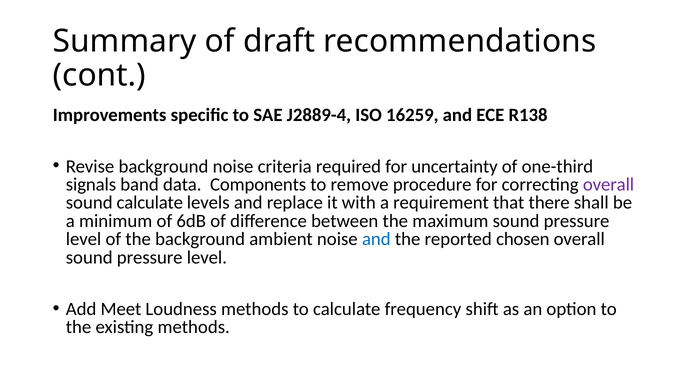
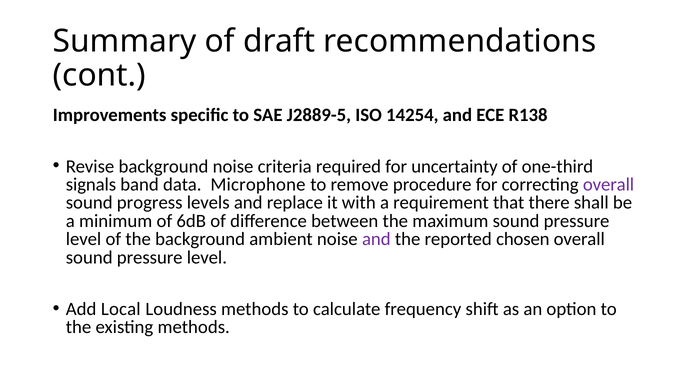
J2889-4: J2889-4 -> J2889-5
16259: 16259 -> 14254
Components: Components -> Microphone
sound calculate: calculate -> progress
and at (376, 239) colour: blue -> purple
Meet: Meet -> Local
